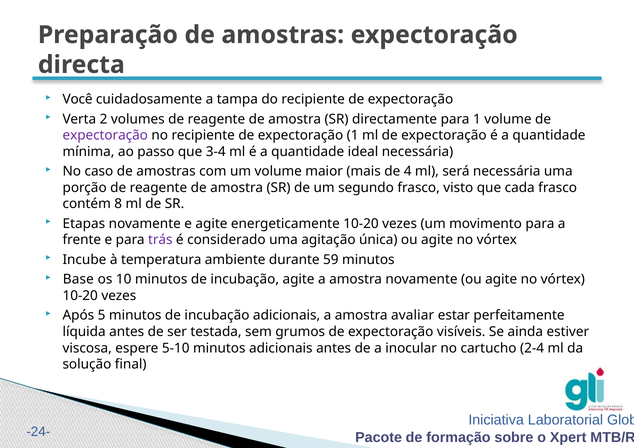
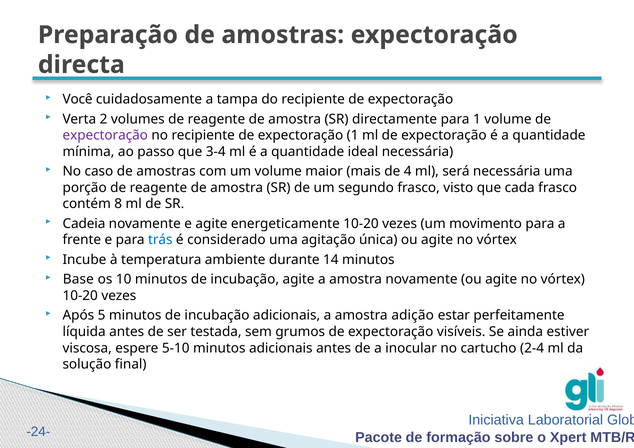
Etapas: Etapas -> Cadeia
trás colour: purple -> blue
59: 59 -> 14
avaliar: avaliar -> adição
